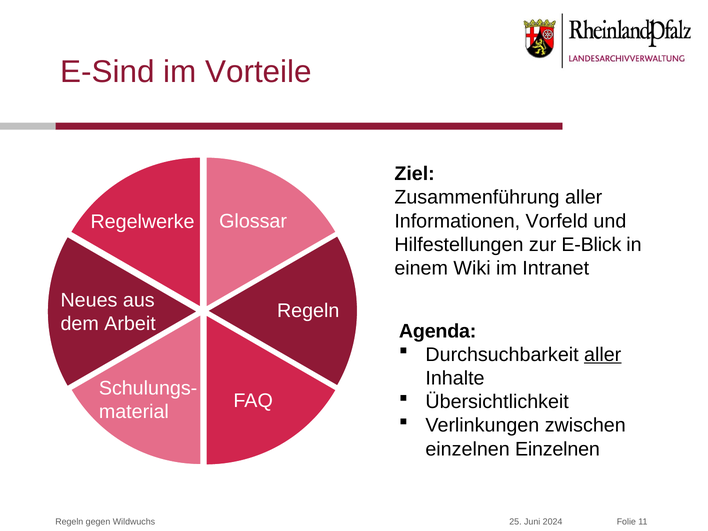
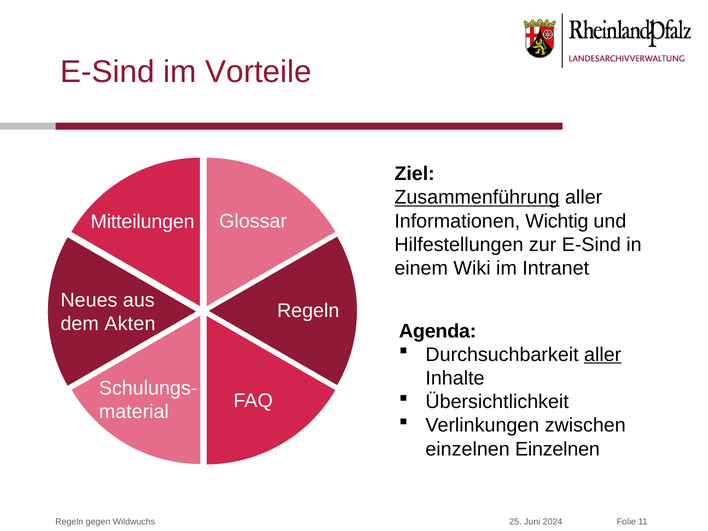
Zusammenführung underline: none -> present
Vorfeld: Vorfeld -> Wichtig
Regelwerke: Regelwerke -> Mitteilungen
zur E-Blick: E-Blick -> E-Sind
Arbeit: Arbeit -> Akten
